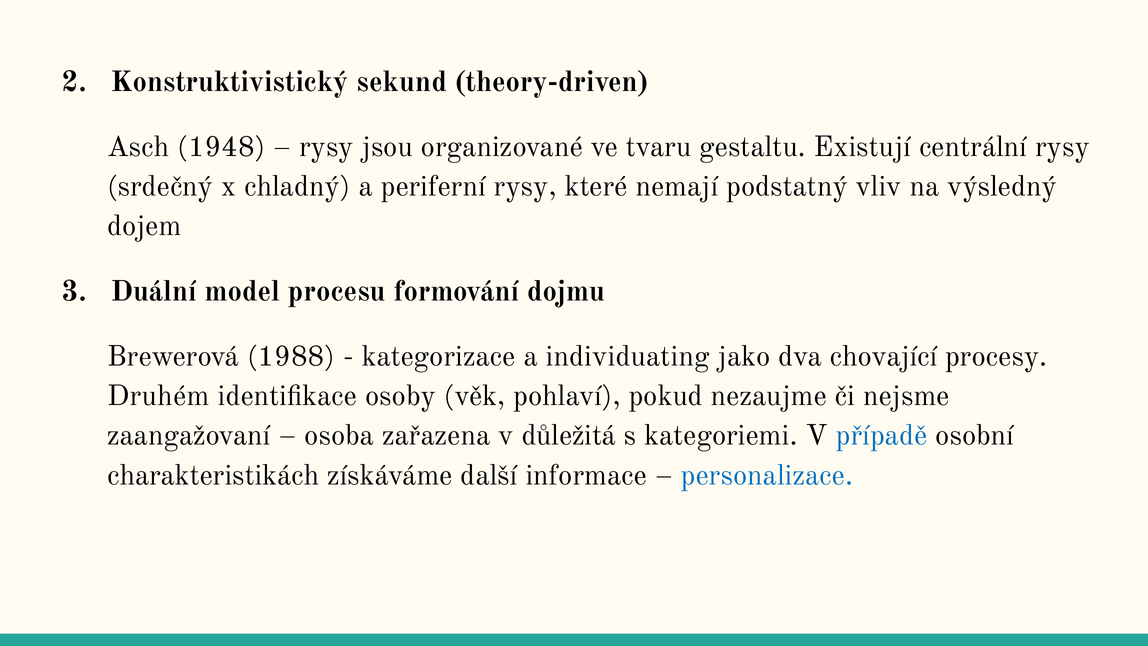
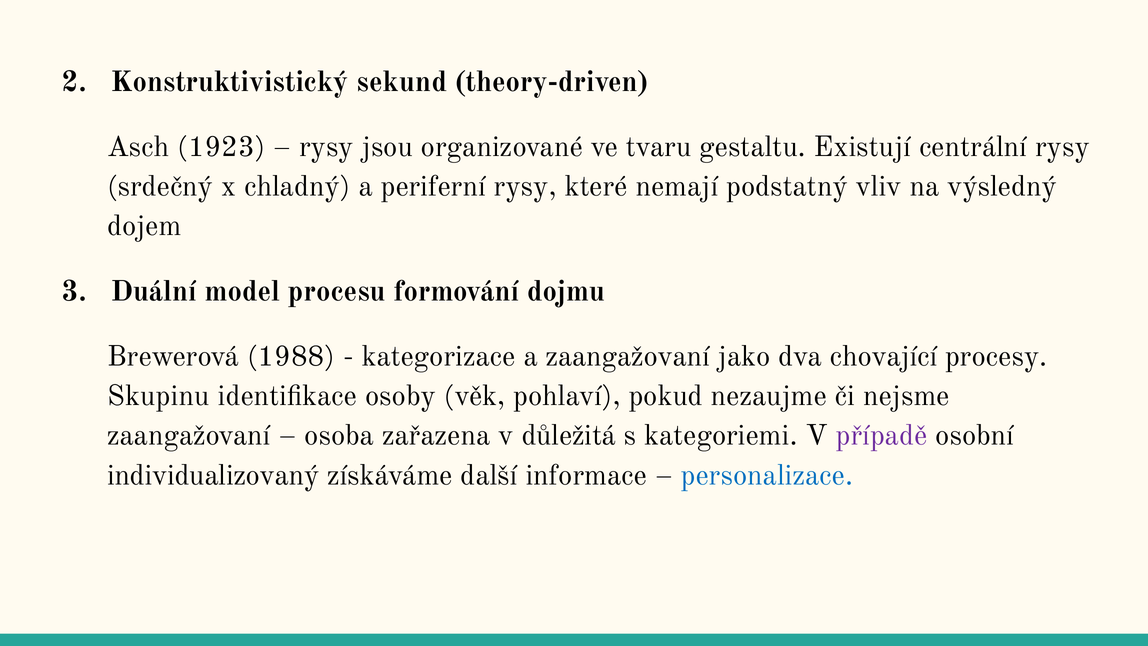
1948: 1948 -> 1923
a individuating: individuating -> zaangažovaní
Druhém: Druhém -> Skupinu
případě colour: blue -> purple
charakteristikách: charakteristikách -> individualizovaný
